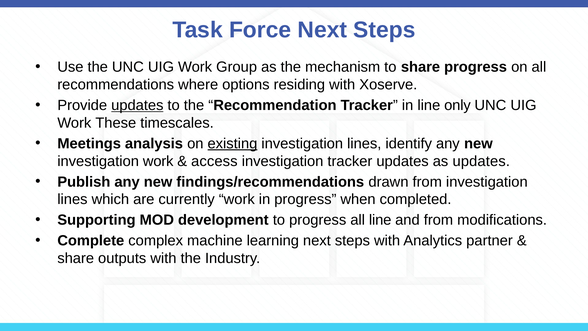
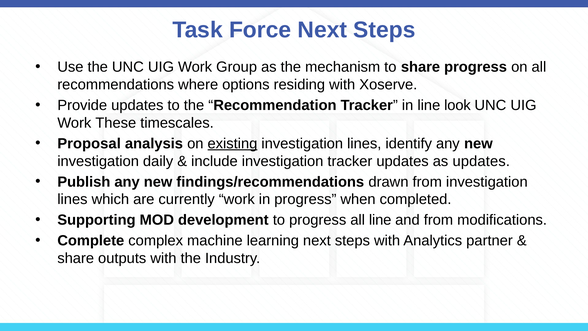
updates at (137, 105) underline: present -> none
only: only -> look
Meetings: Meetings -> Proposal
investigation work: work -> daily
access: access -> include
